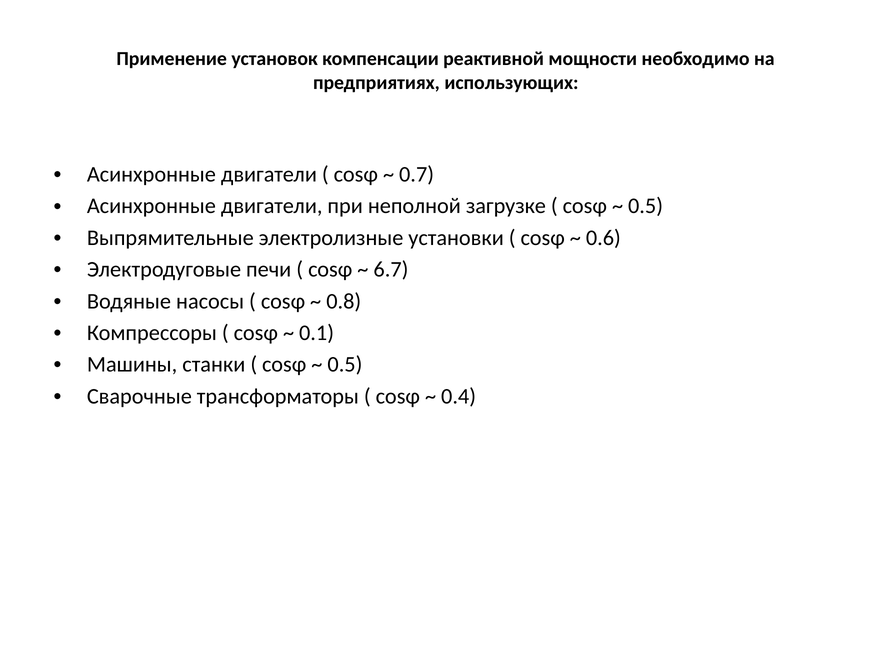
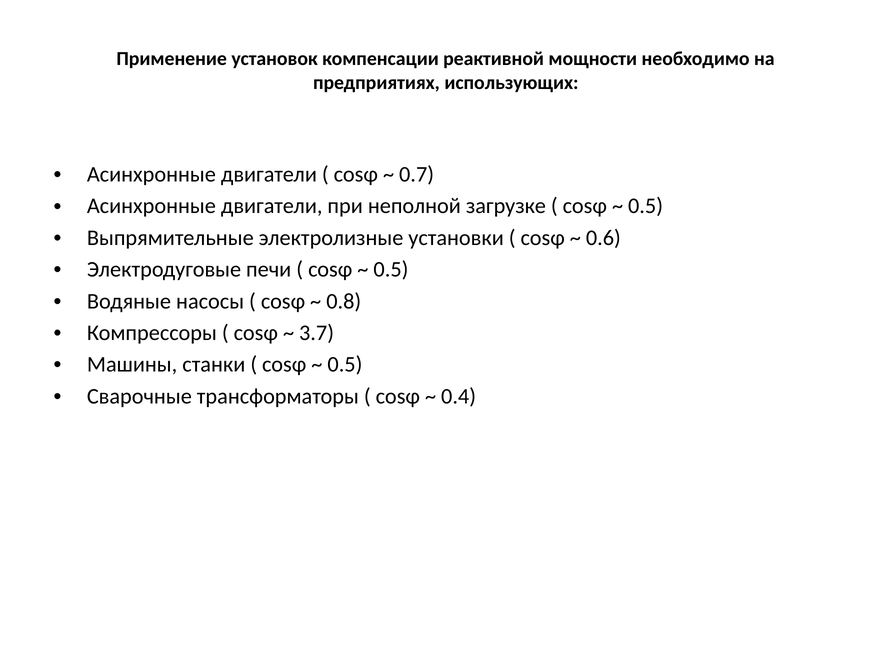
6.7 at (391, 269): 6.7 -> 0.5
0.1: 0.1 -> 3.7
